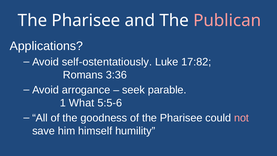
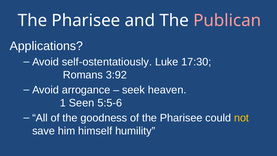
17:82: 17:82 -> 17:30
3:36: 3:36 -> 3:92
parable: parable -> heaven
What: What -> Seen
not colour: pink -> yellow
